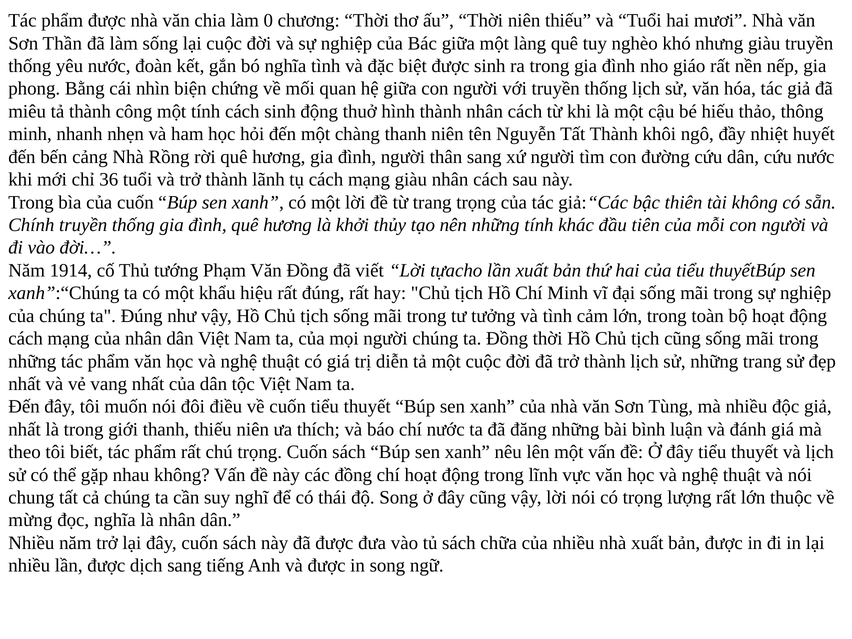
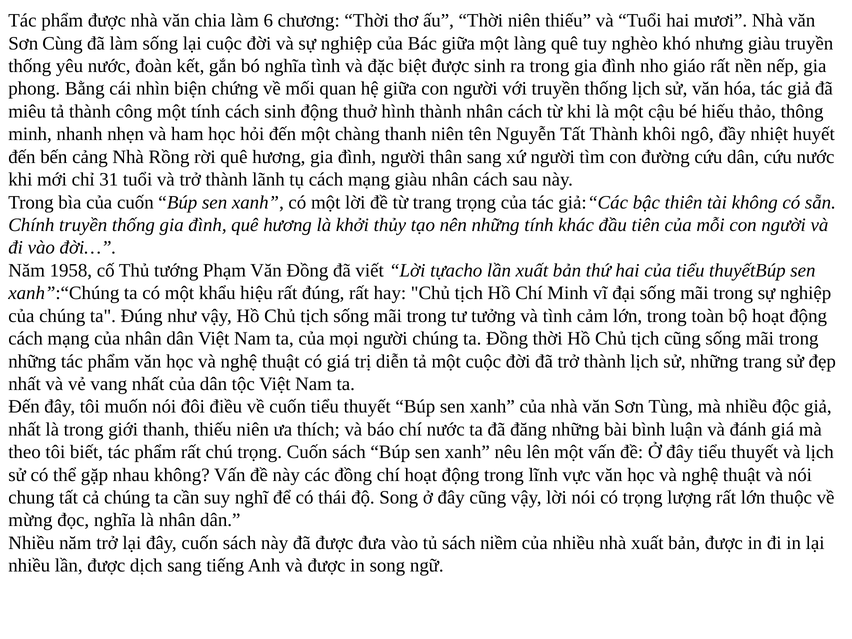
0: 0 -> 6
Thần: Thần -> Cùng
36: 36 -> 31
1914: 1914 -> 1958
chữa: chữa -> niềm
